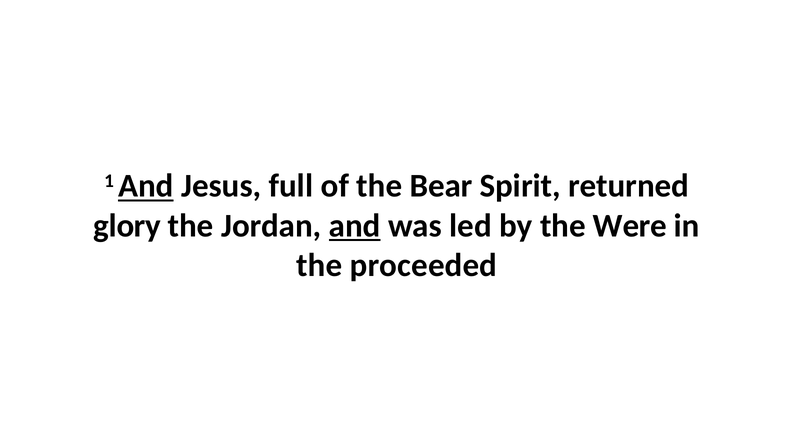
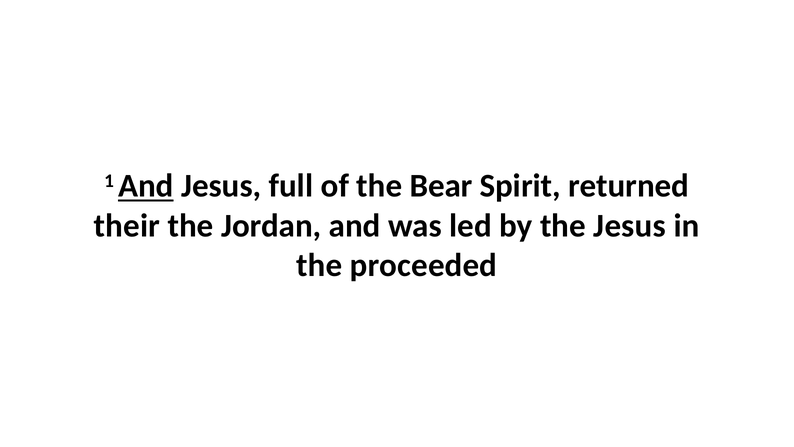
glory: glory -> their
and at (355, 226) underline: present -> none
the Were: Were -> Jesus
